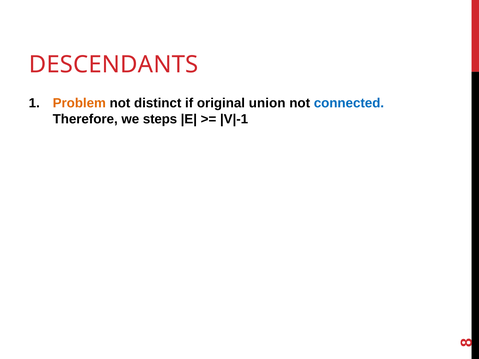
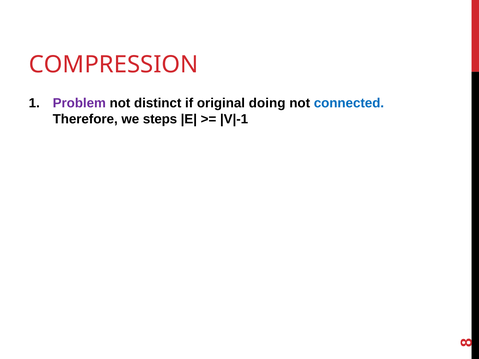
DESCENDANTS: DESCENDANTS -> COMPRESSION
Problem colour: orange -> purple
union: union -> doing
